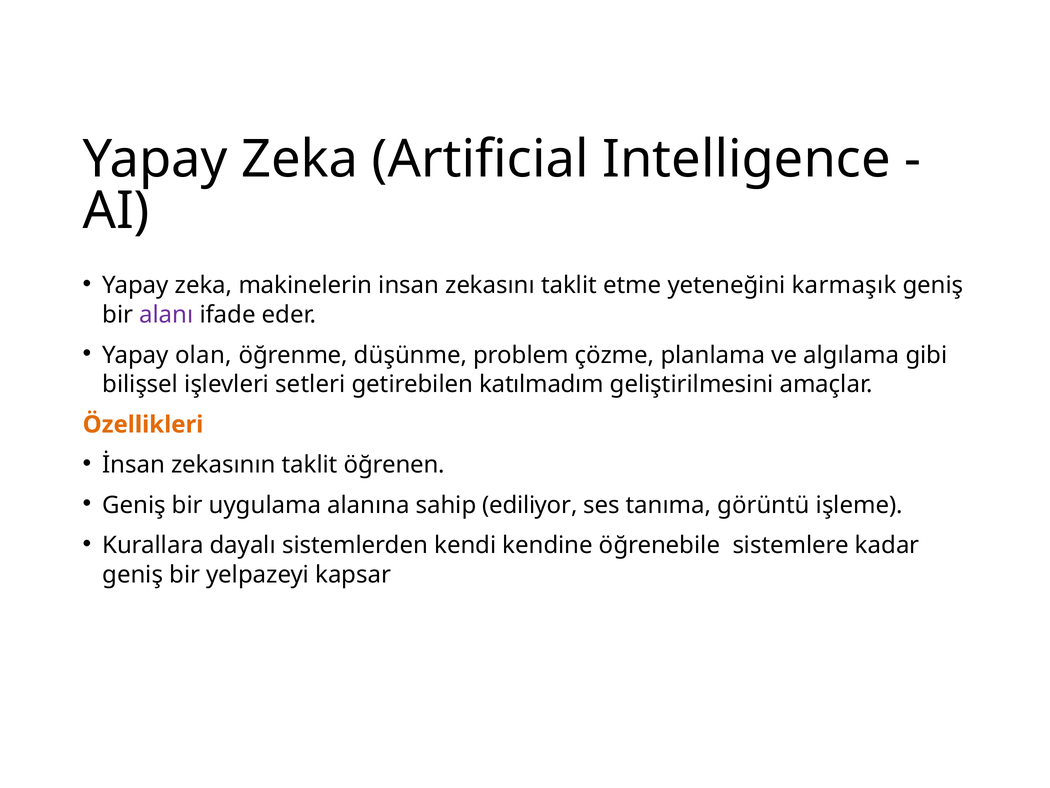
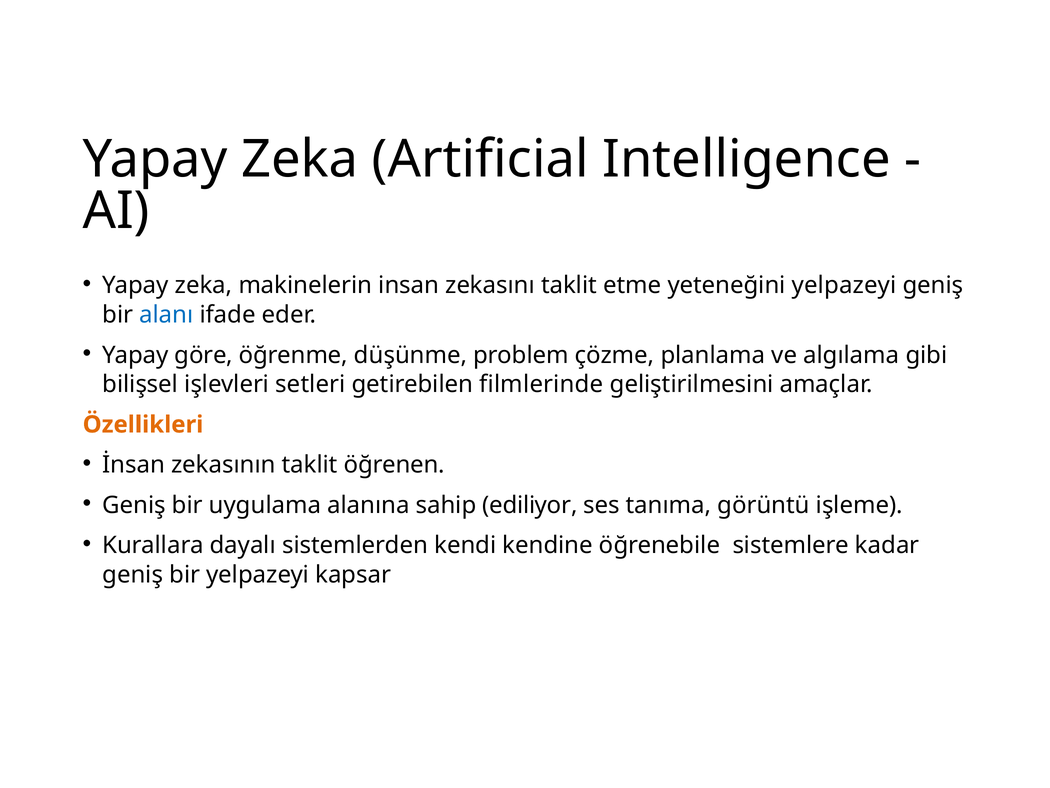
yeteneğini karmaşık: karmaşık -> yelpazeyi
alanı colour: purple -> blue
olan: olan -> göre
katılmadım: katılmadım -> filmlerinde
